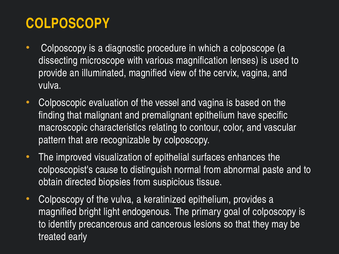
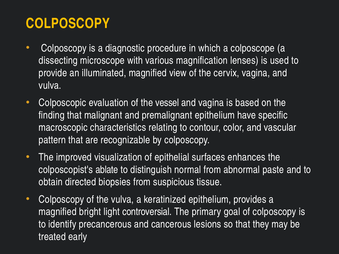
cause: cause -> ablate
endogenous: endogenous -> controversial
